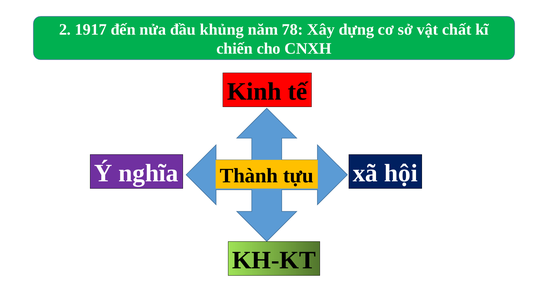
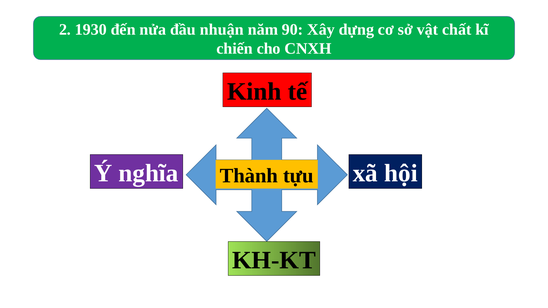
1917: 1917 -> 1930
khủng: khủng -> nhuận
78: 78 -> 90
